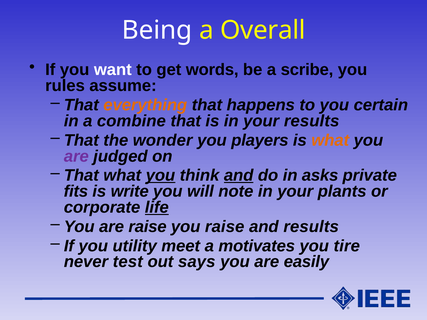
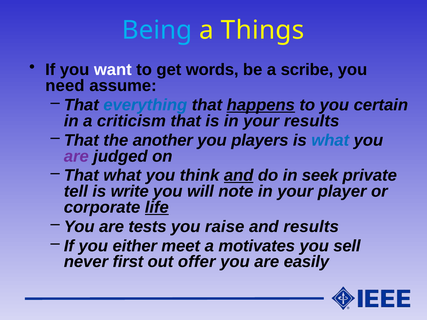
Being colour: white -> light blue
Overall: Overall -> Things
rules: rules -> need
everything colour: orange -> blue
happens underline: none -> present
combine: combine -> criticism
wonder: wonder -> another
what at (330, 140) colour: orange -> blue
you at (160, 176) underline: present -> none
asks: asks -> seek
fits: fits -> tell
plants: plants -> player
are raise: raise -> tests
utility: utility -> either
tire: tire -> sell
test: test -> first
says: says -> offer
